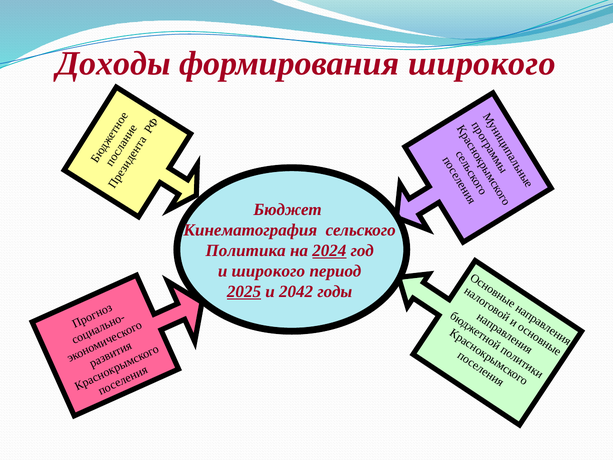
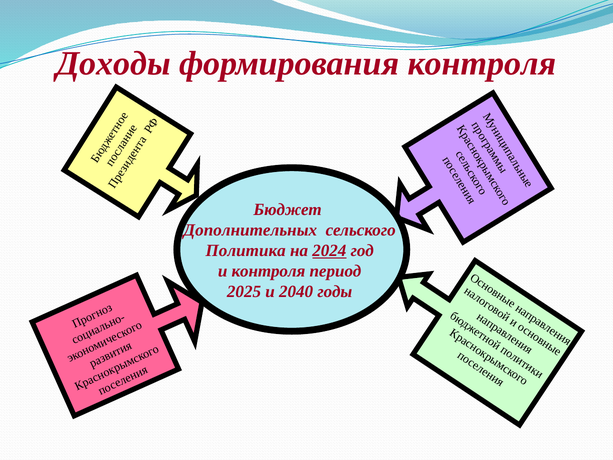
формирования широкого: широкого -> контроля
Кинематография: Кинематография -> Дополнительных
и широкого: широкого -> контроля
2025 underline: present -> none
2042: 2042 -> 2040
